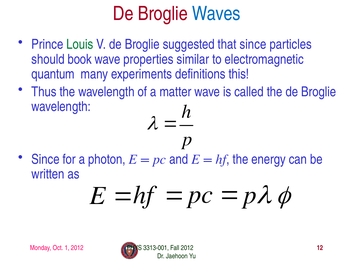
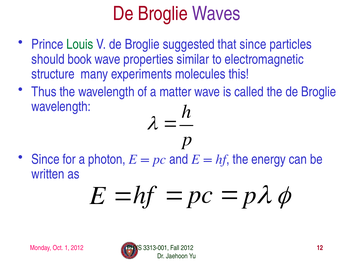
Waves colour: blue -> purple
quantum: quantum -> structure
definitions: definitions -> molecules
